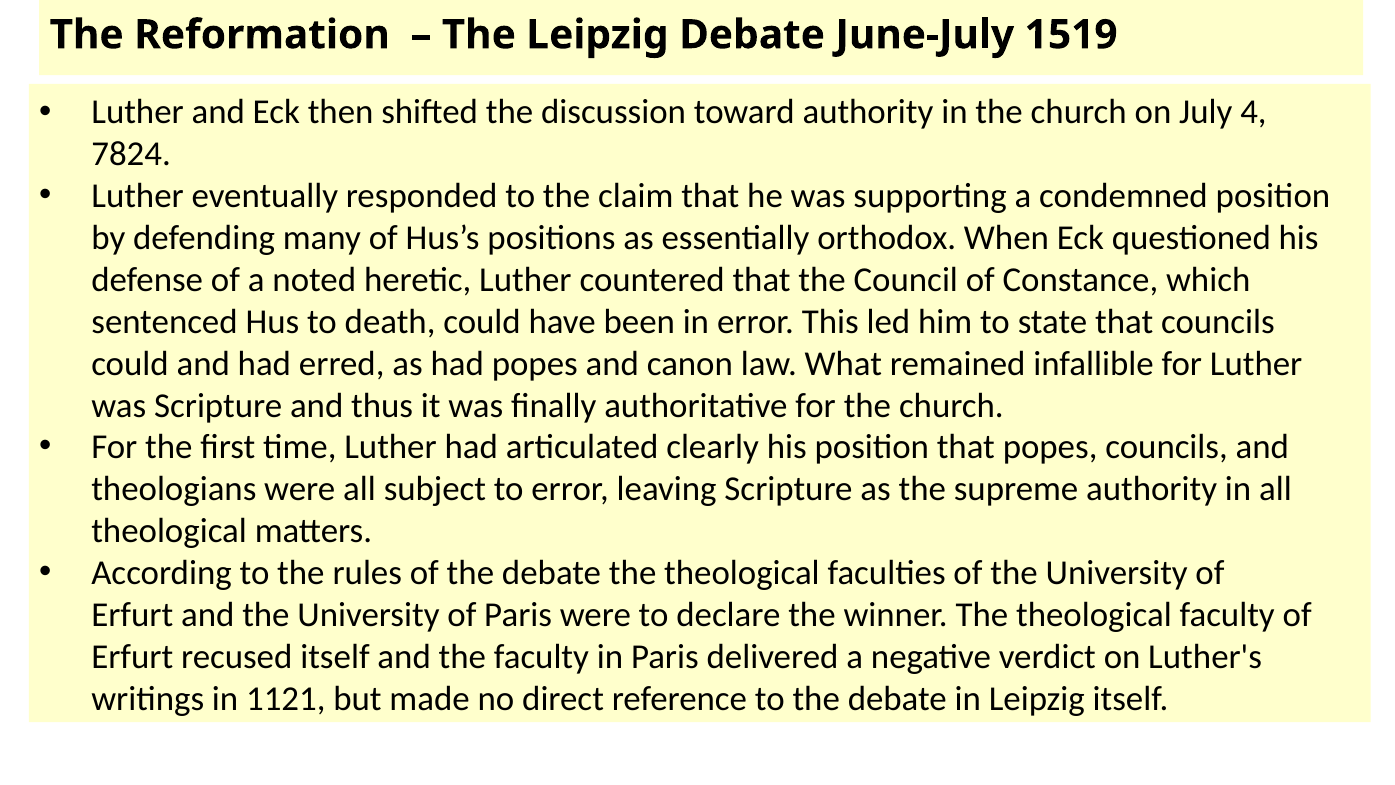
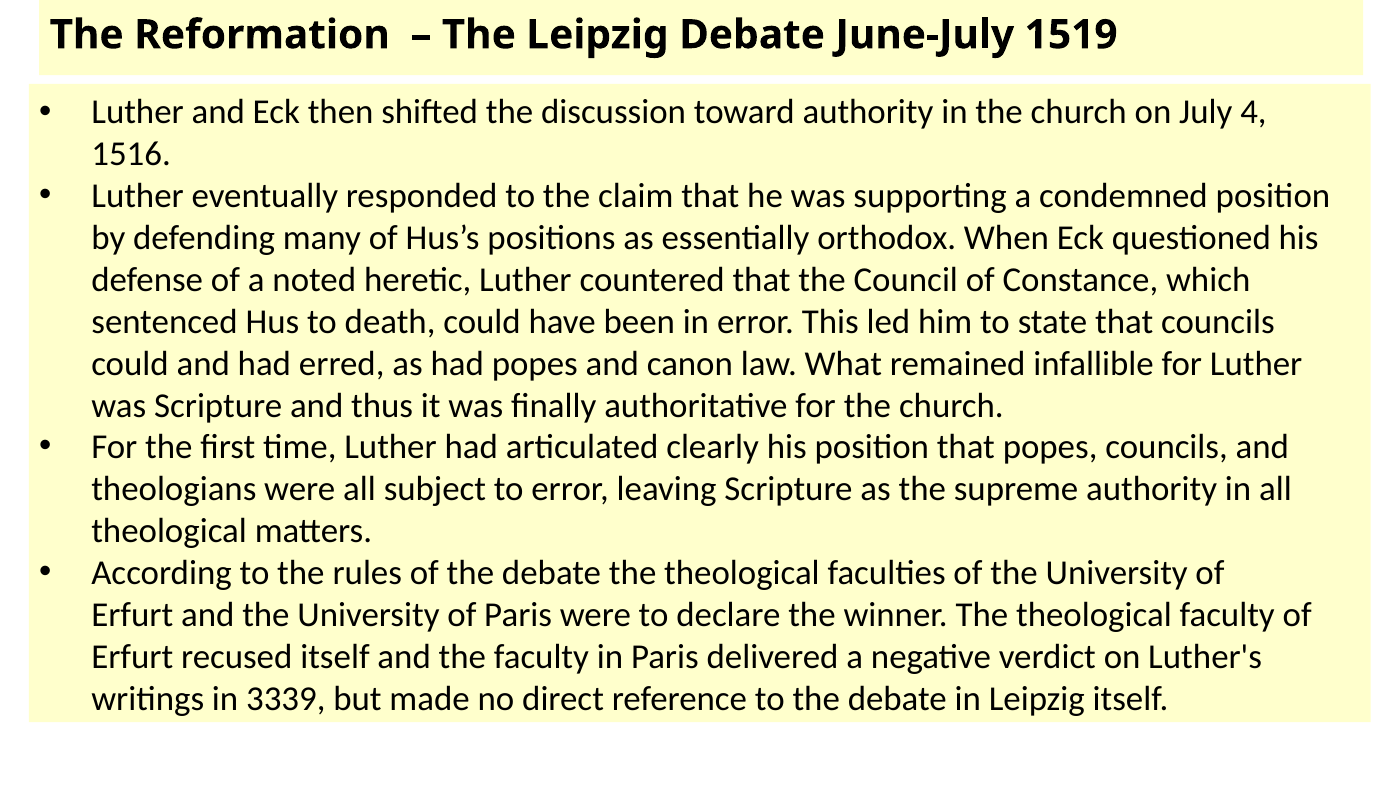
7824: 7824 -> 1516
1121: 1121 -> 3339
